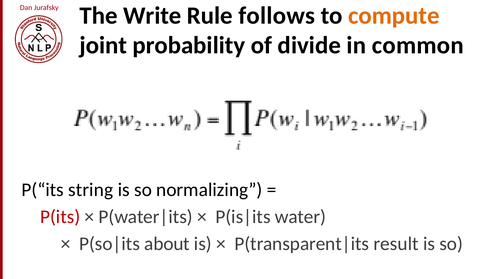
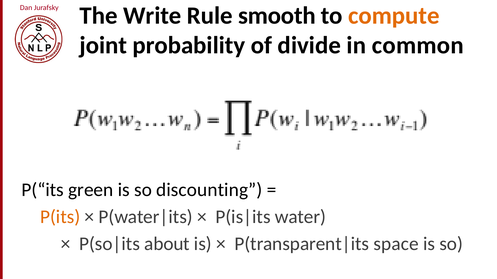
follows: follows -> smooth
string: string -> green
normalizing: normalizing -> discounting
P(its colour: red -> orange
result: result -> space
